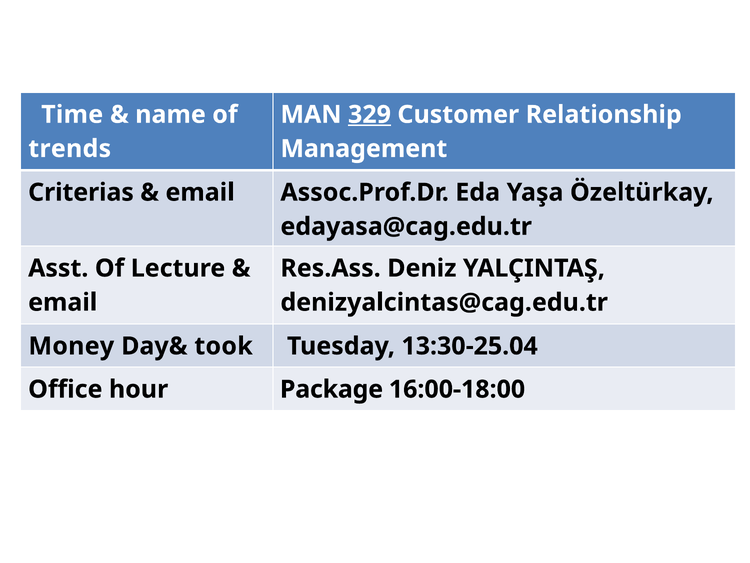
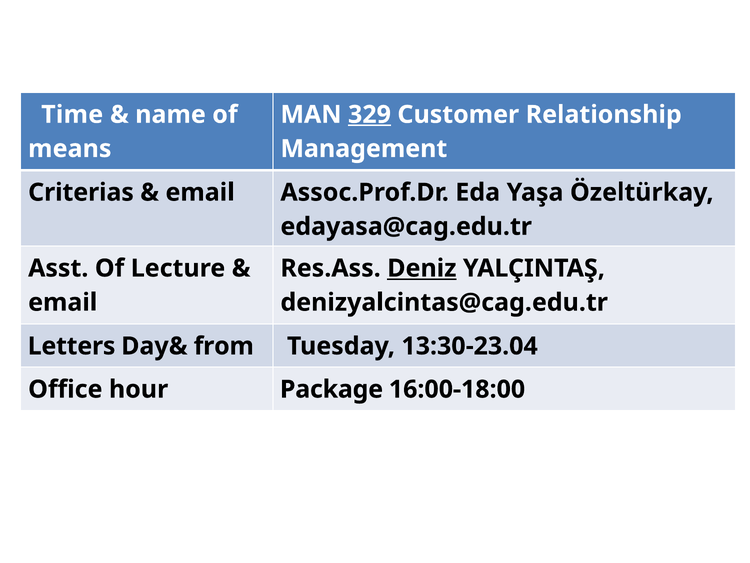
trends: trends -> means
Deniz underline: none -> present
Money: Money -> Letters
took: took -> from
13:30-25.04: 13:30-25.04 -> 13:30-23.04
